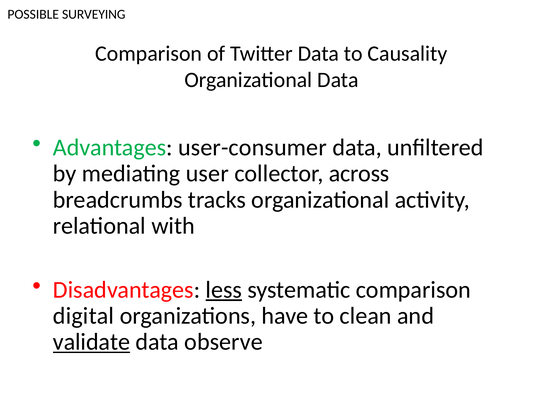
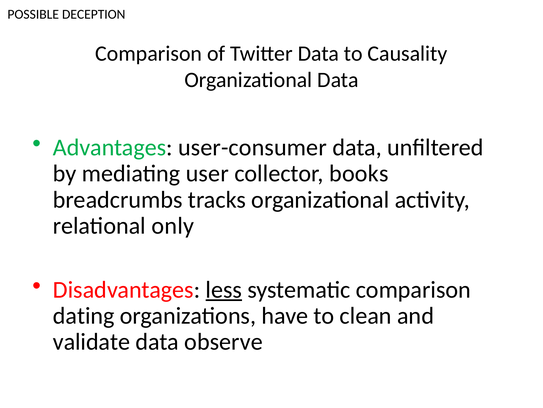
SURVEYING: SURVEYING -> DECEPTION
across: across -> books
with: with -> only
digital: digital -> dating
validate underline: present -> none
